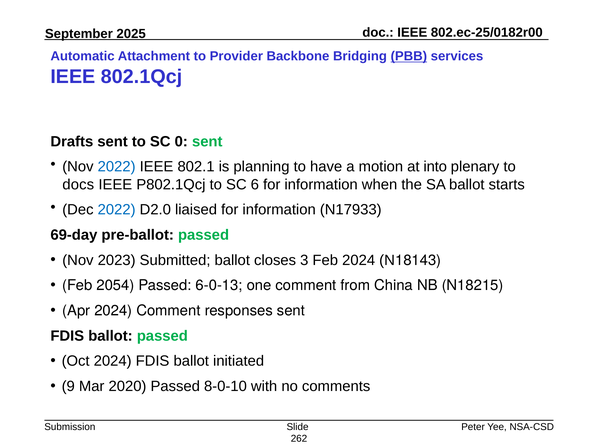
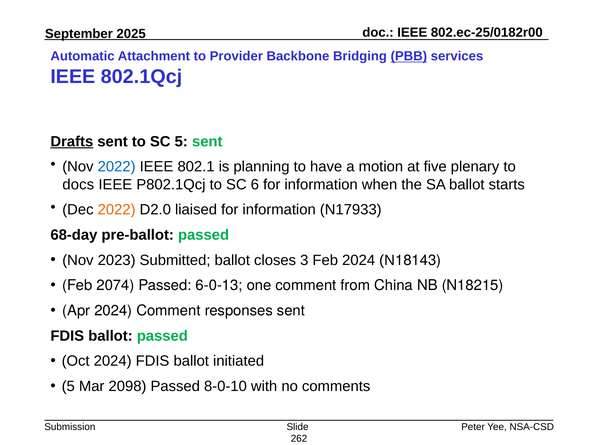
Drafts underline: none -> present
SC 0: 0 -> 5
into: into -> five
2022 at (117, 210) colour: blue -> orange
69-day: 69-day -> 68-day
2054: 2054 -> 2074
9 at (68, 386): 9 -> 5
2020: 2020 -> 2098
